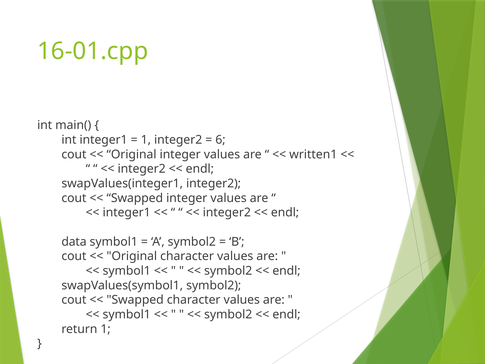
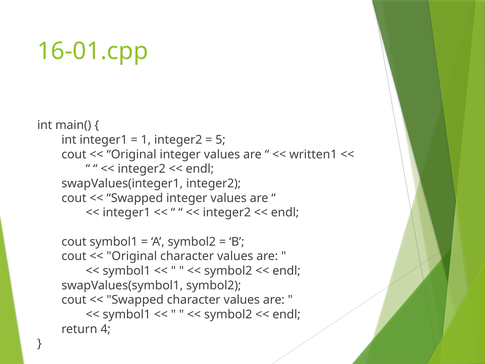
6: 6 -> 5
data at (74, 242): data -> cout
return 1: 1 -> 4
